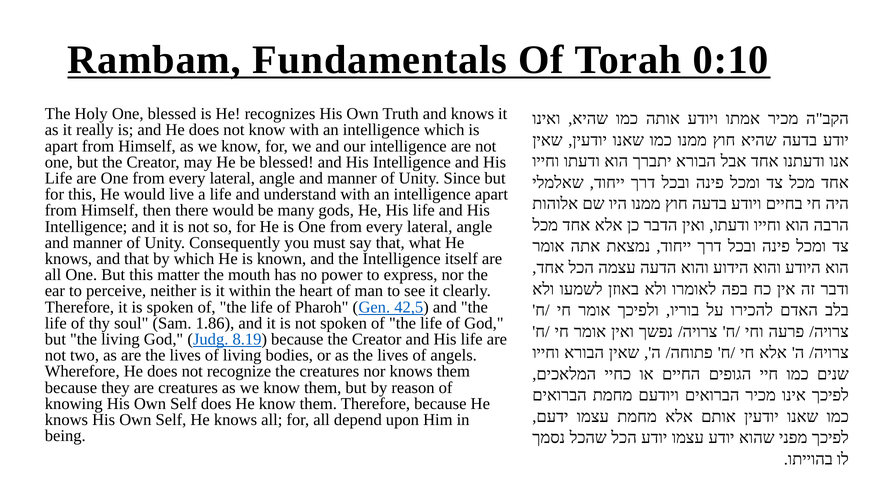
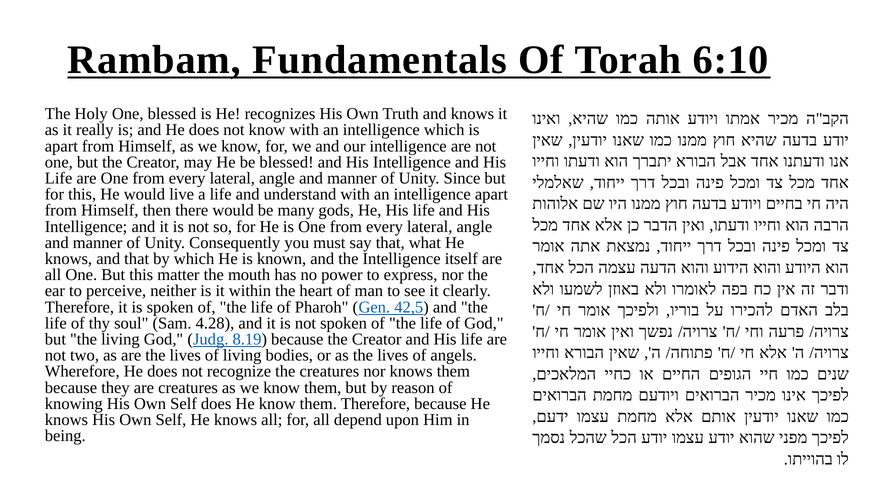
0:10: 0:10 -> 6:10
1.86: 1.86 -> 4.28
